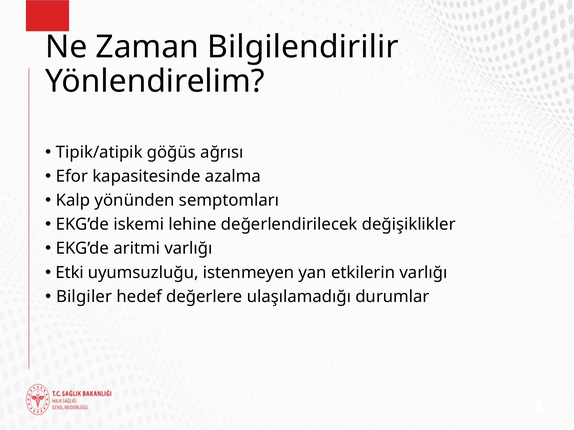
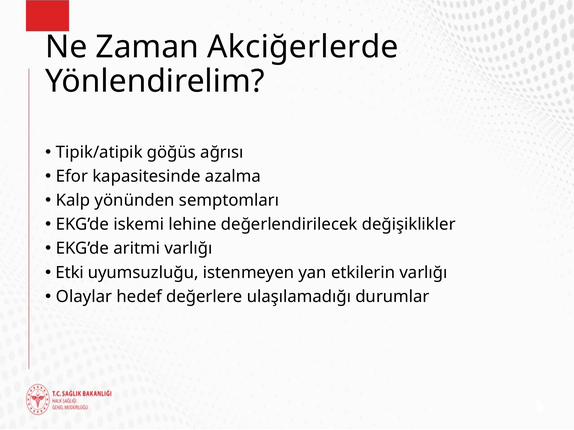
Bilgilendirilir: Bilgilendirilir -> Akciğerlerde
Bilgiler: Bilgiler -> Olaylar
